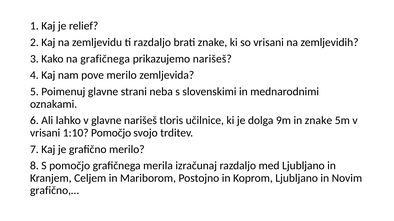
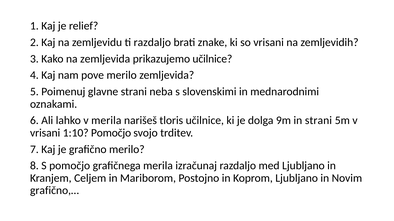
na grafičnega: grafičnega -> zemljevida
prikazujemo narišeš: narišeš -> učilnice
v glavne: glavne -> merila
in znake: znake -> strani
